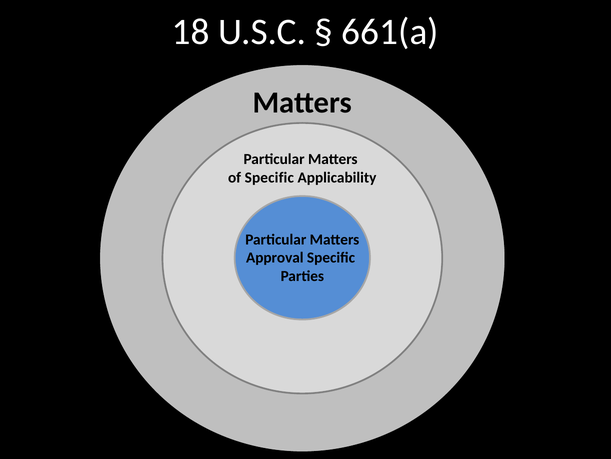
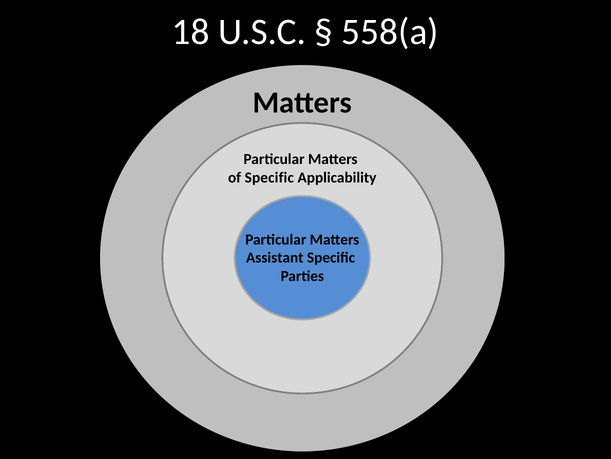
661(a: 661(a -> 558(a
Approval: Approval -> Assistant
